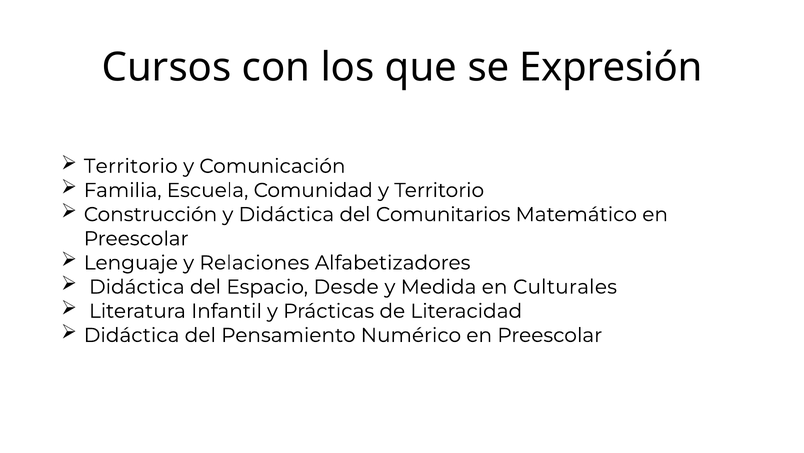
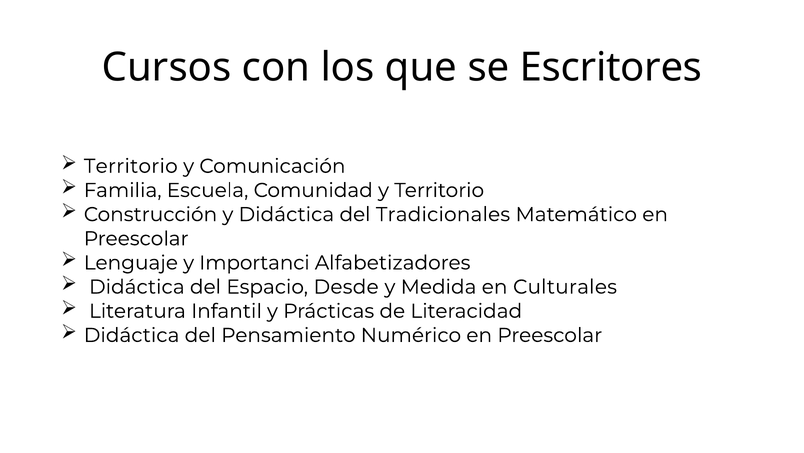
Expresión: Expresión -> Escritores
Comunitarios: Comunitarios -> Tradicionales
Relaciones: Relaciones -> Importanci
